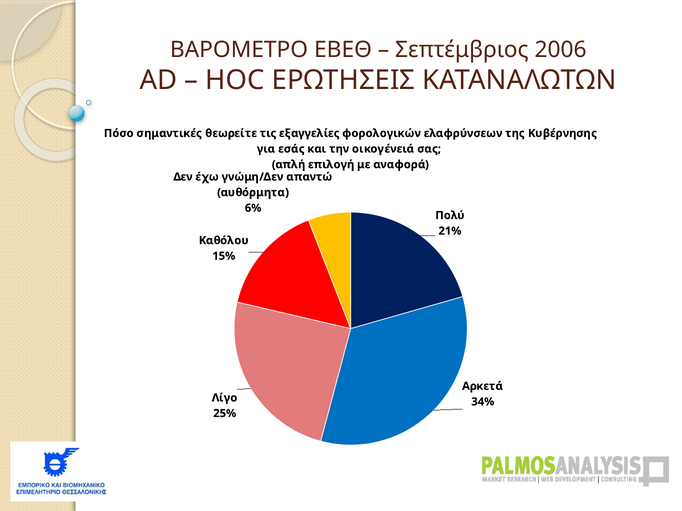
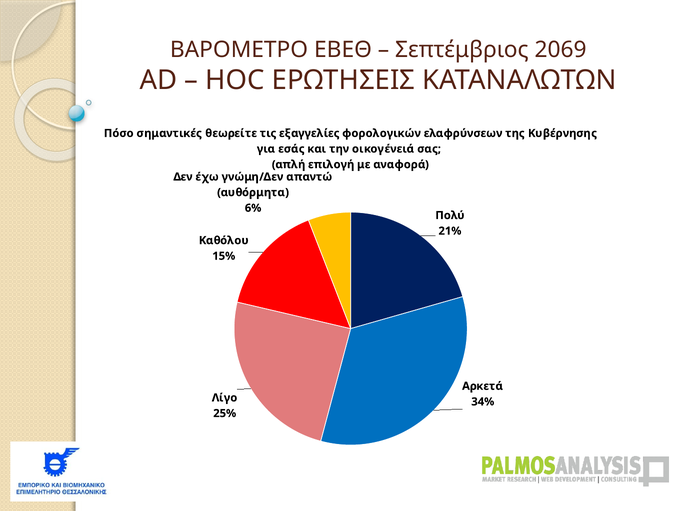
2006: 2006 -> 2069
